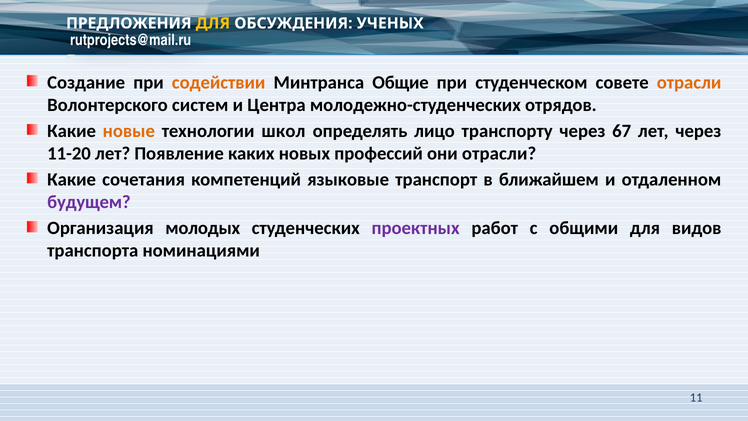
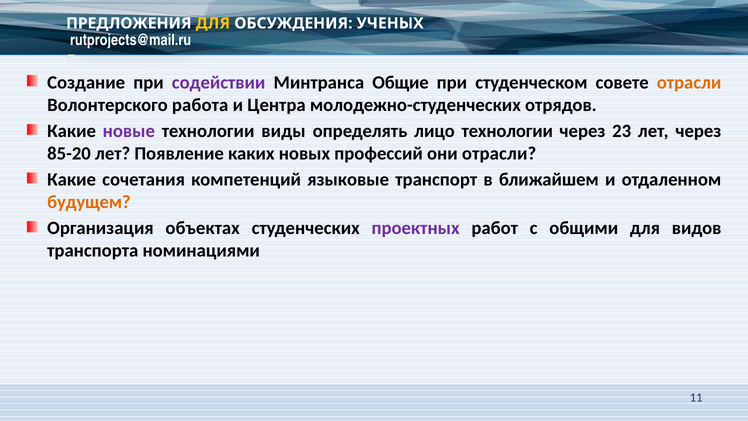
содействии colour: orange -> purple
систем: систем -> работа
новые colour: orange -> purple
школ: школ -> виды
лицо транспорту: транспорту -> технологии
67: 67 -> 23
11-20: 11-20 -> 85-20
будущем colour: purple -> orange
молодых: молодых -> объектах
